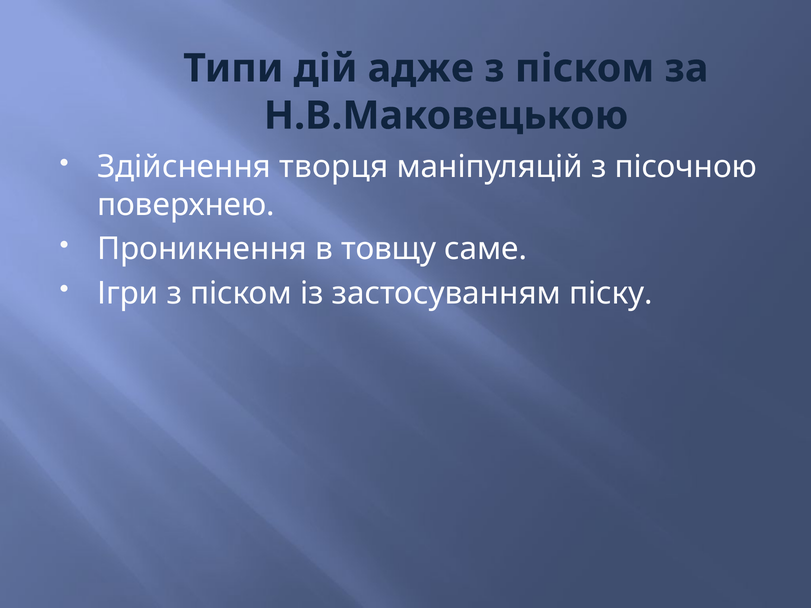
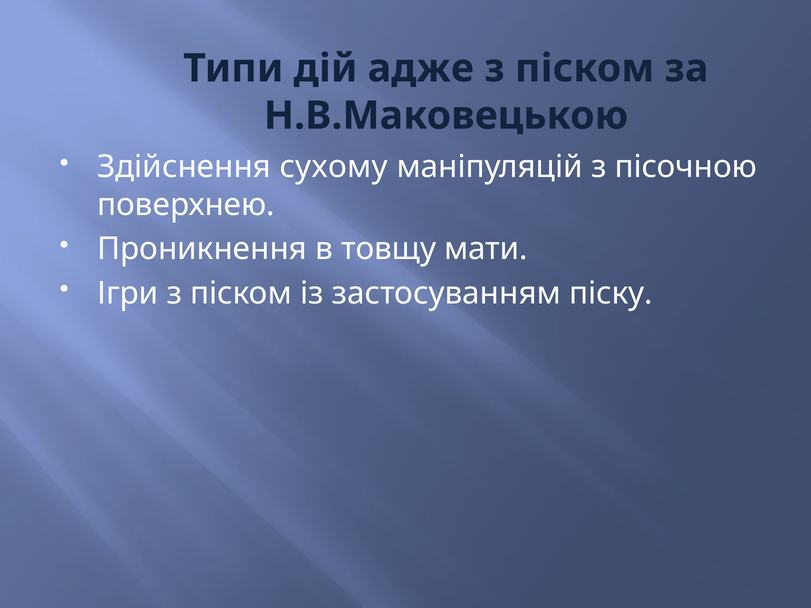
творця: творця -> сухому
саме: саме -> мати
